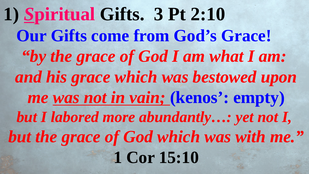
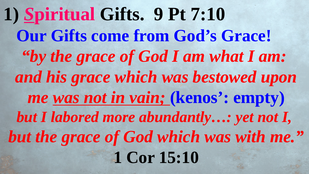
3: 3 -> 9
2:10: 2:10 -> 7:10
